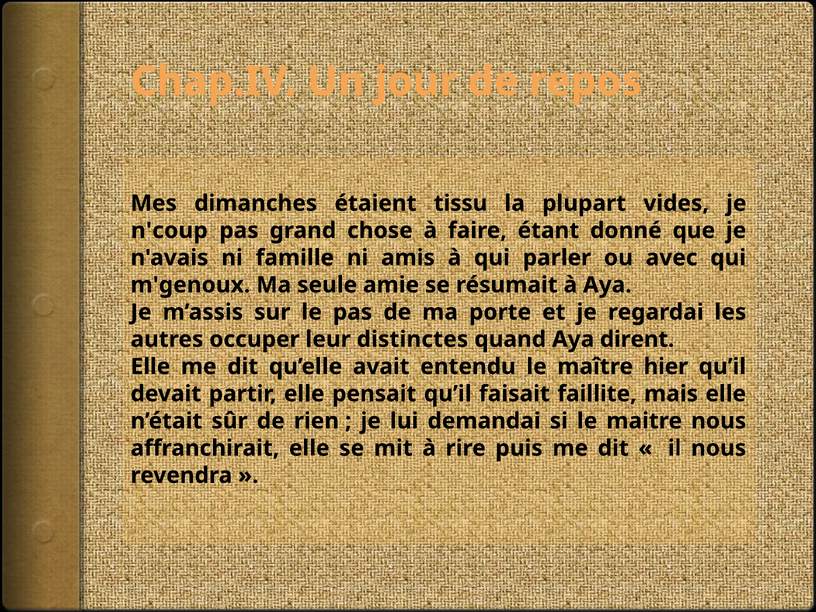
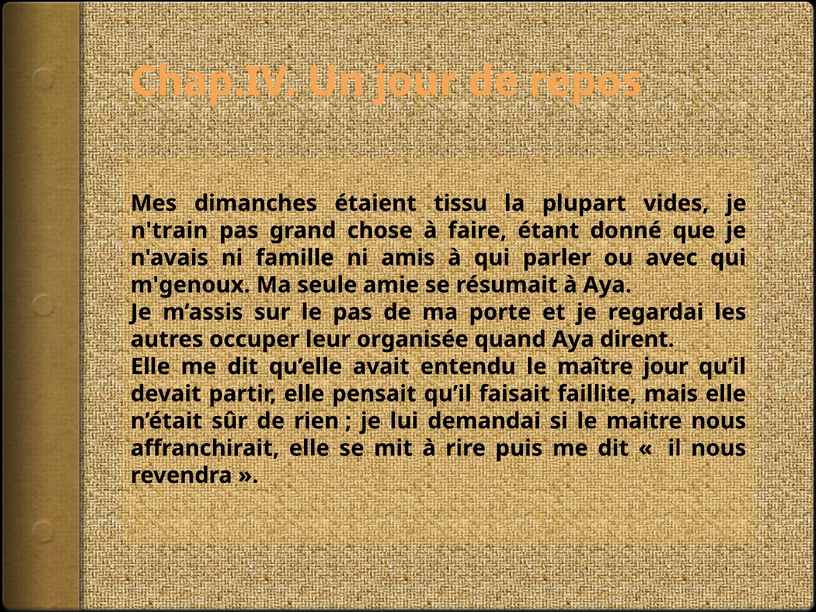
n'coup: n'coup -> n'train
distinctes: distinctes -> organisée
maître hier: hier -> jour
